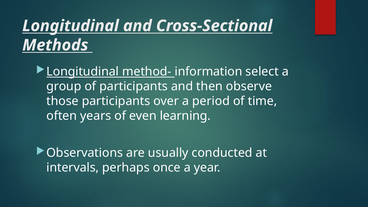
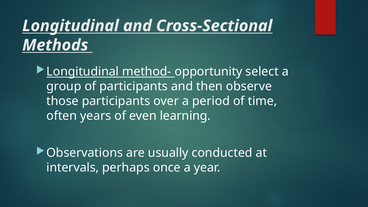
information: information -> opportunity
